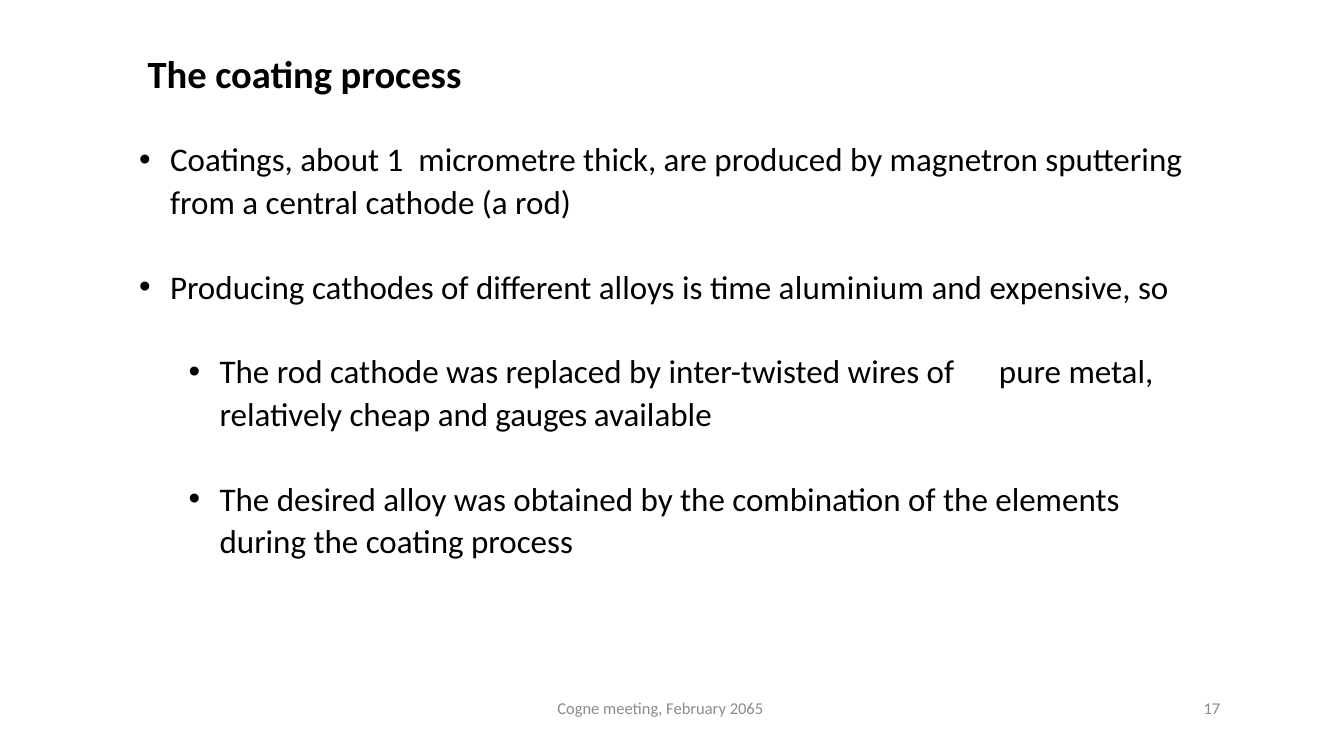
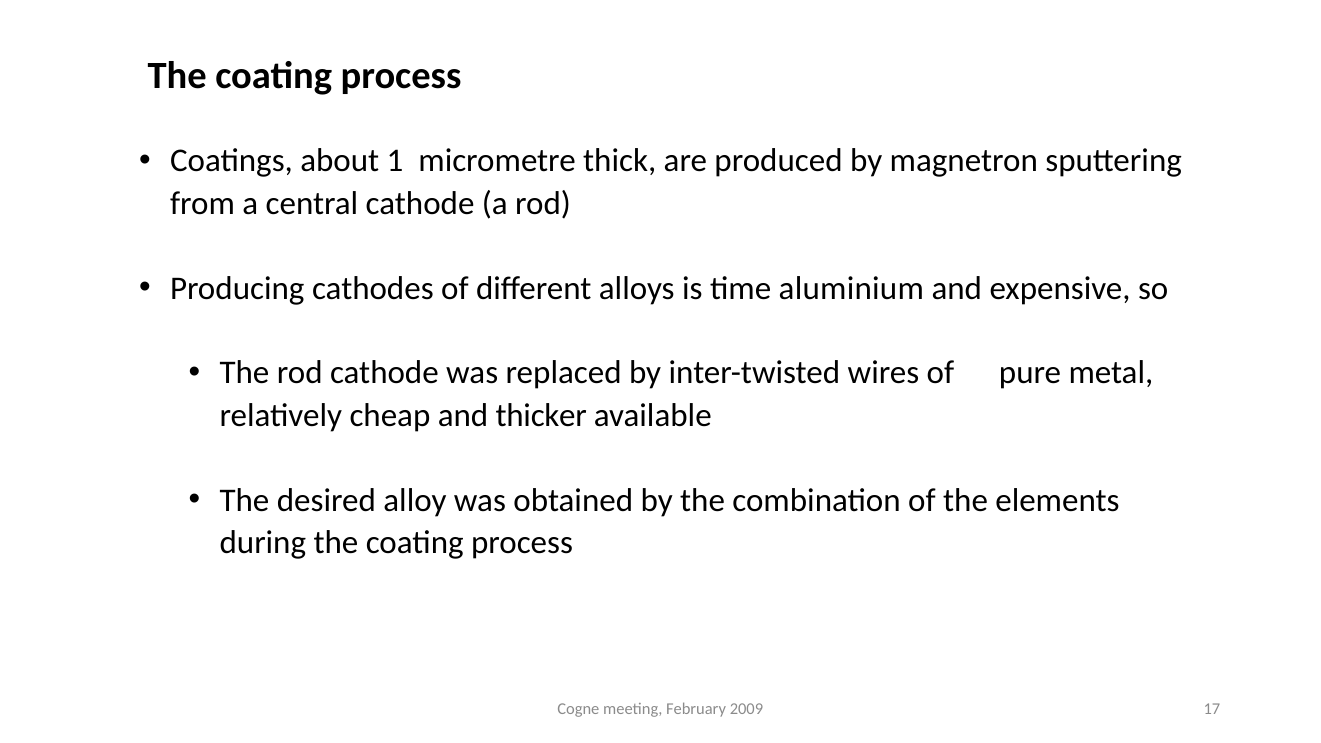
gauges: gauges -> thicker
2065: 2065 -> 2009
